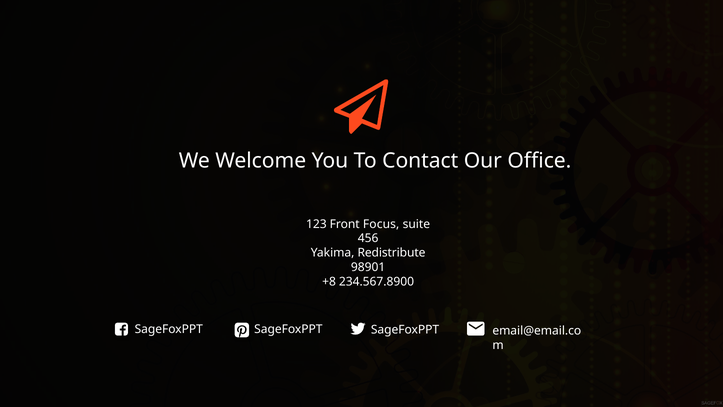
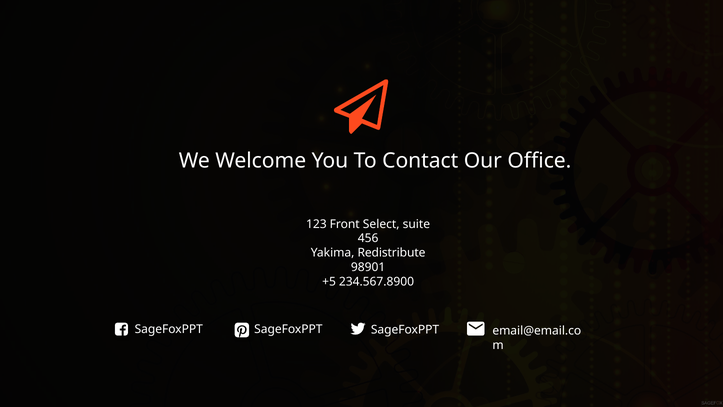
Focus: Focus -> Select
+8: +8 -> +5
